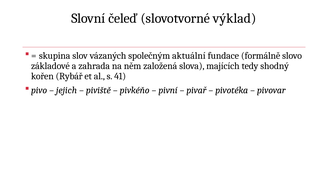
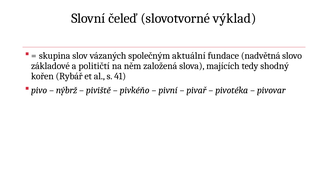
formálně: formálně -> nadvětná
zahrada: zahrada -> političtí
jejich: jejich -> nýbrž
